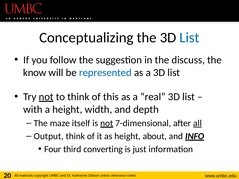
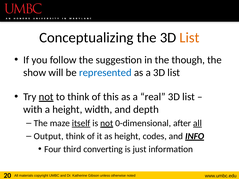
List at (189, 38) colour: blue -> orange
discuss: discuss -> though
know: know -> show
itself underline: none -> present
7-dimensional: 7-dimensional -> 0-dimensional
about: about -> codes
